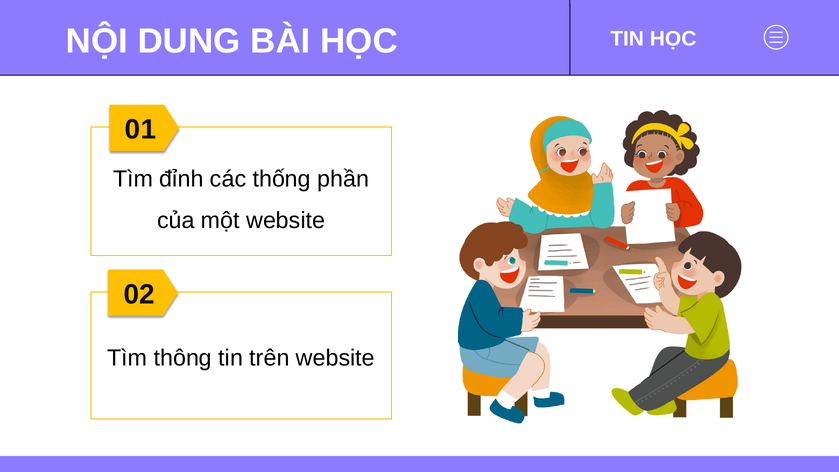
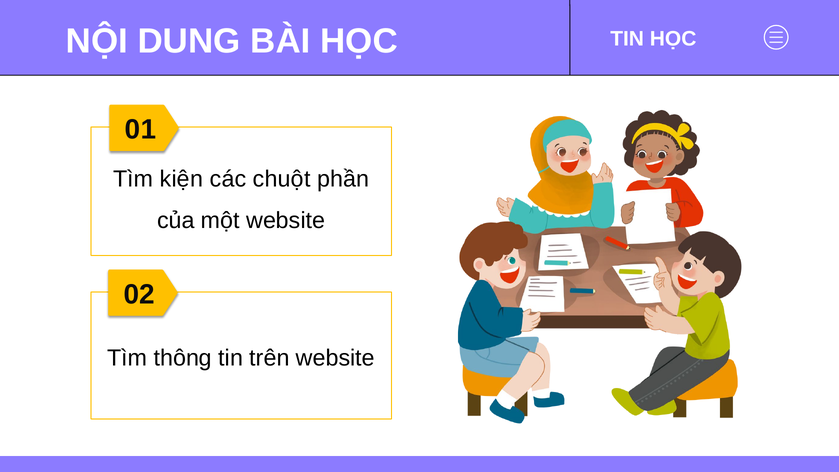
đỉnh: đỉnh -> kiện
thống: thống -> chuột
